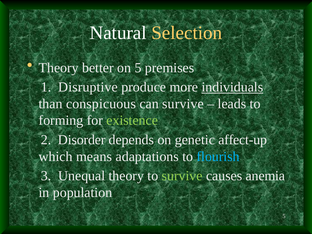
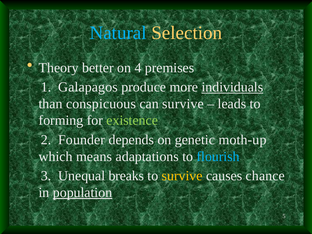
Natural colour: white -> light blue
on 5: 5 -> 4
Disruptive: Disruptive -> Galapagos
Disorder: Disorder -> Founder
affect-up: affect-up -> moth-up
Unequal theory: theory -> breaks
survive at (182, 176) colour: light green -> yellow
anemia: anemia -> chance
population underline: none -> present
